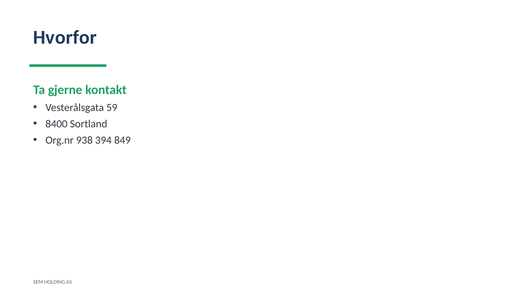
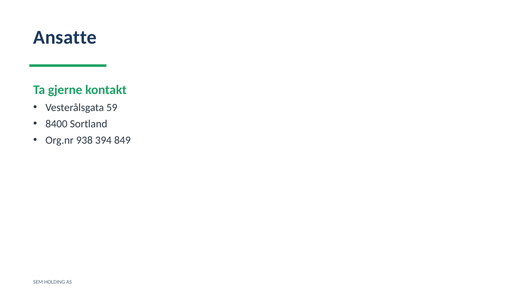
Hvorfor: Hvorfor -> Ansatte
